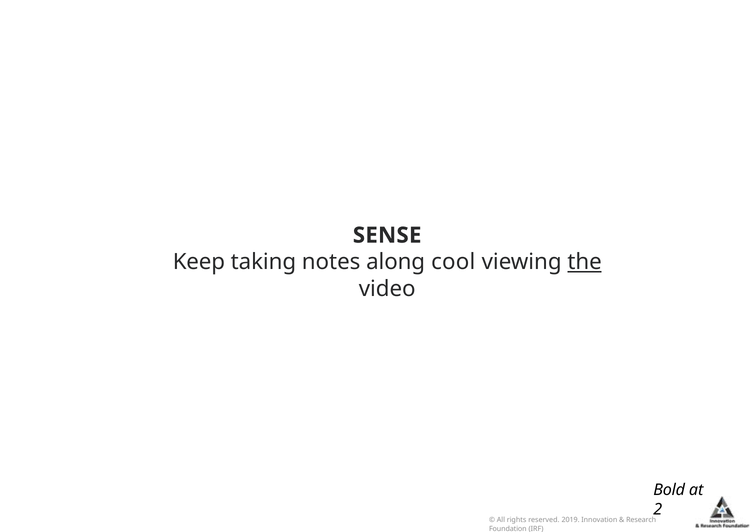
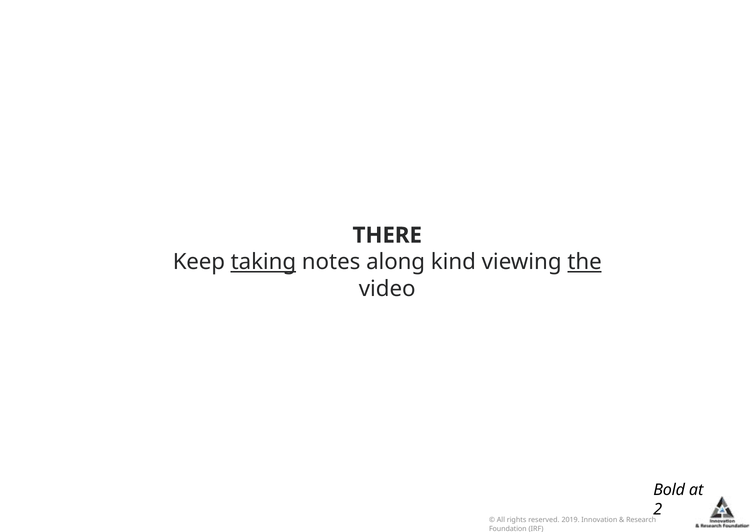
SENSE: SENSE -> THERE
taking underline: none -> present
cool: cool -> kind
